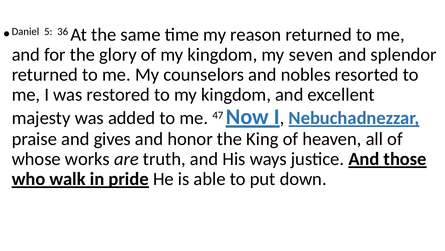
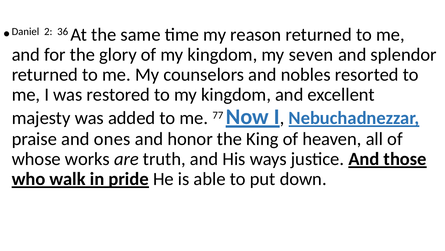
5: 5 -> 2
47: 47 -> 77
gives: gives -> ones
